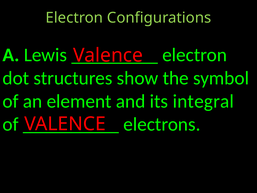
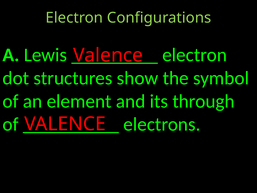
integral: integral -> through
